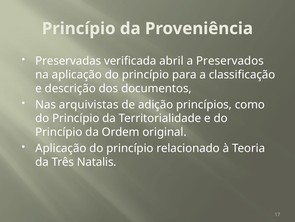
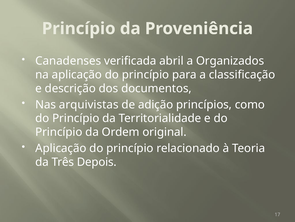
Preservadas: Preservadas -> Canadenses
Preservados: Preservados -> Organizados
Natalis: Natalis -> Depois
